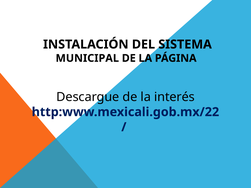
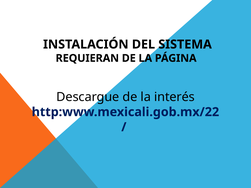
MUNICIPAL: MUNICIPAL -> REQUIERAN
